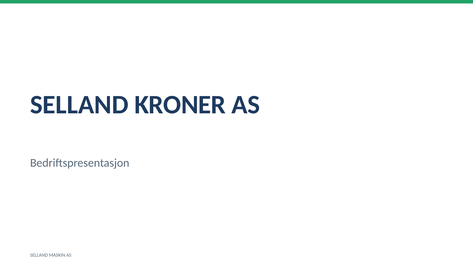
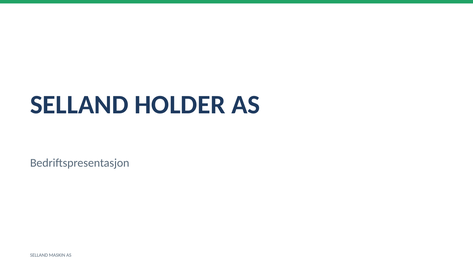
KRONER: KRONER -> HOLDER
